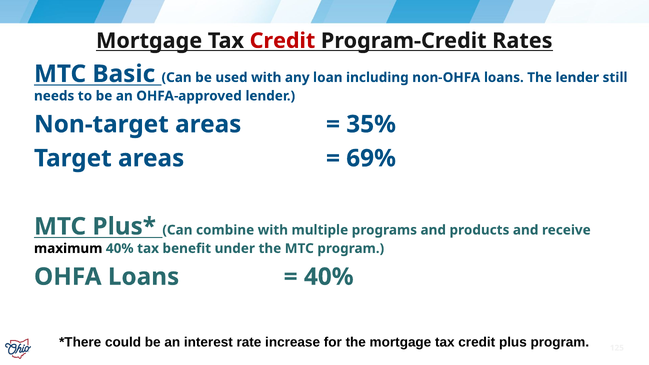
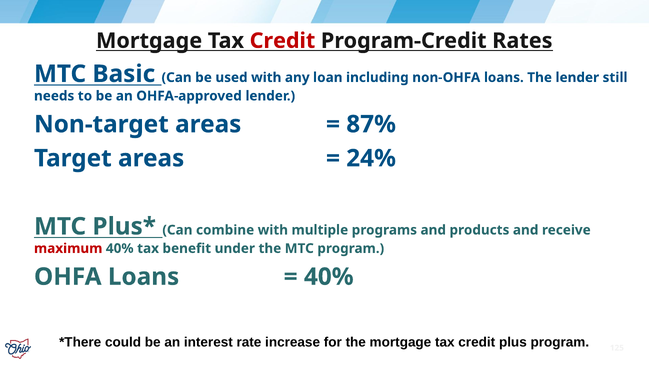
35%: 35% -> 87%
69%: 69% -> 24%
maximum colour: black -> red
